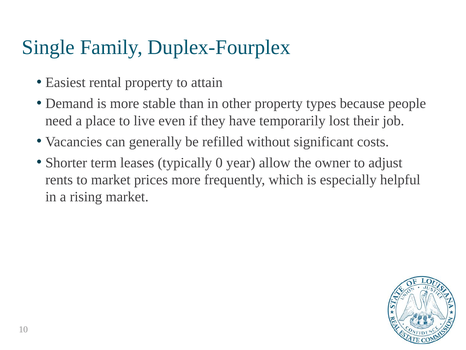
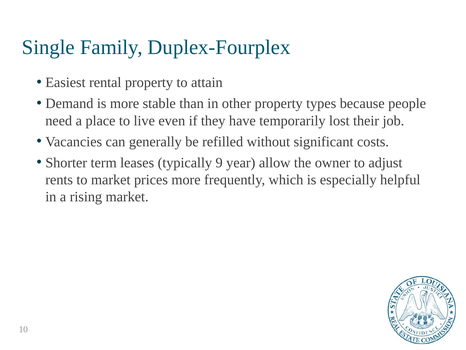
0: 0 -> 9
